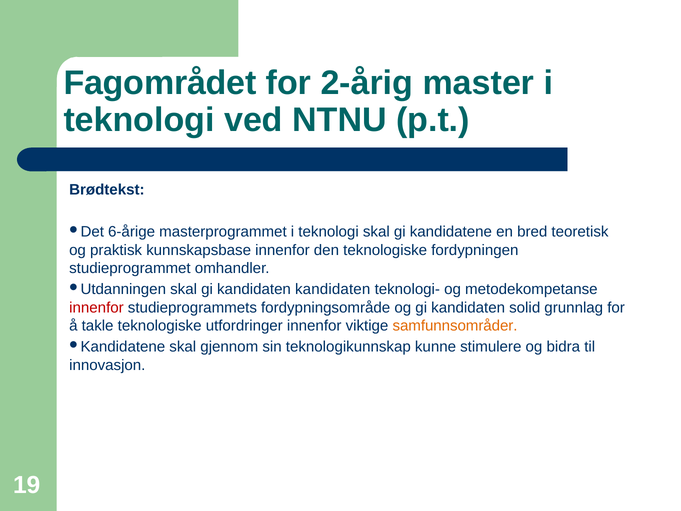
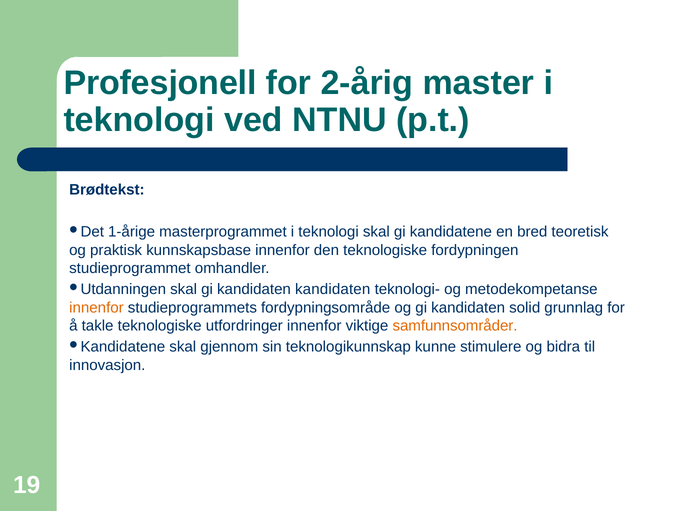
Fagområdet: Fagområdet -> Profesjonell
6-årige: 6-årige -> 1-årige
innenfor at (96, 307) colour: red -> orange
